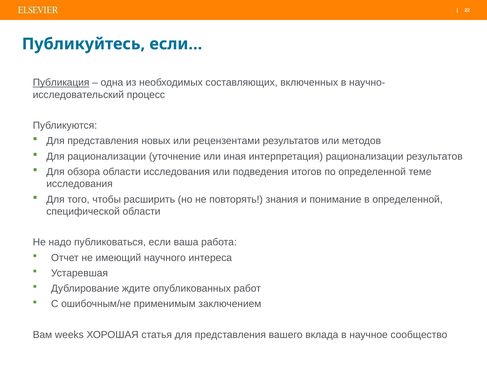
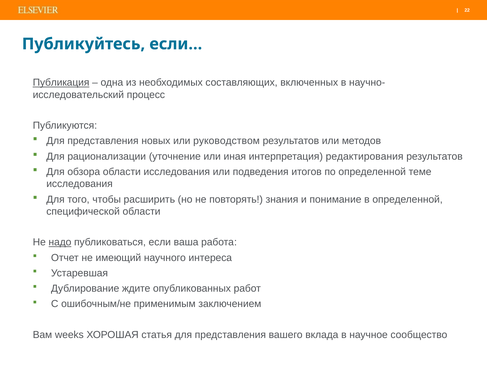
рецензентами: рецензентами -> руководством
интерпретация рационализации: рационализации -> редактирования
надо underline: none -> present
